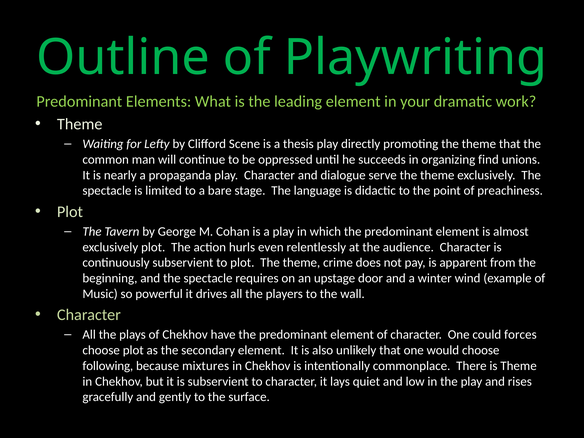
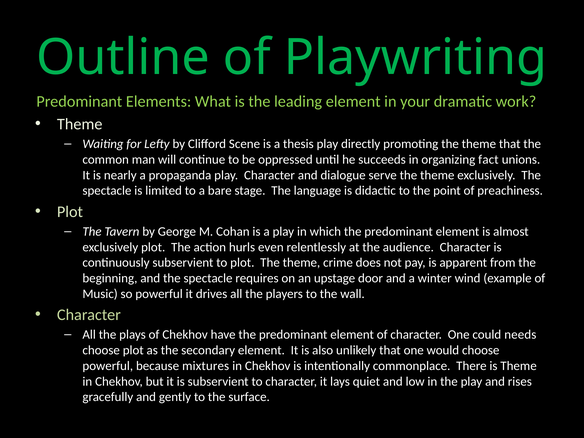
find: find -> fact
forces: forces -> needs
following at (108, 366): following -> powerful
